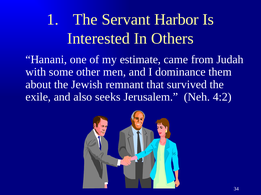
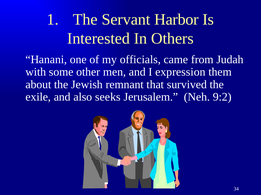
estimate: estimate -> officials
dominance: dominance -> expression
4:2: 4:2 -> 9:2
